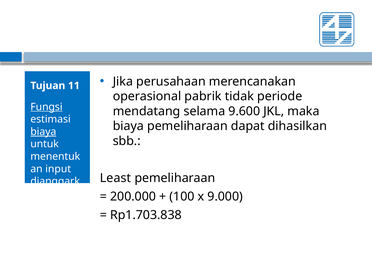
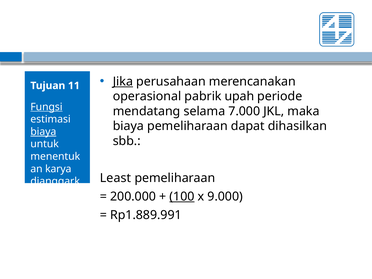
Jika underline: none -> present
tidak: tidak -> upah
9.600: 9.600 -> 7.000
input: input -> karya
100 underline: none -> present
Rp1.703.838: Rp1.703.838 -> Rp1.889.991
